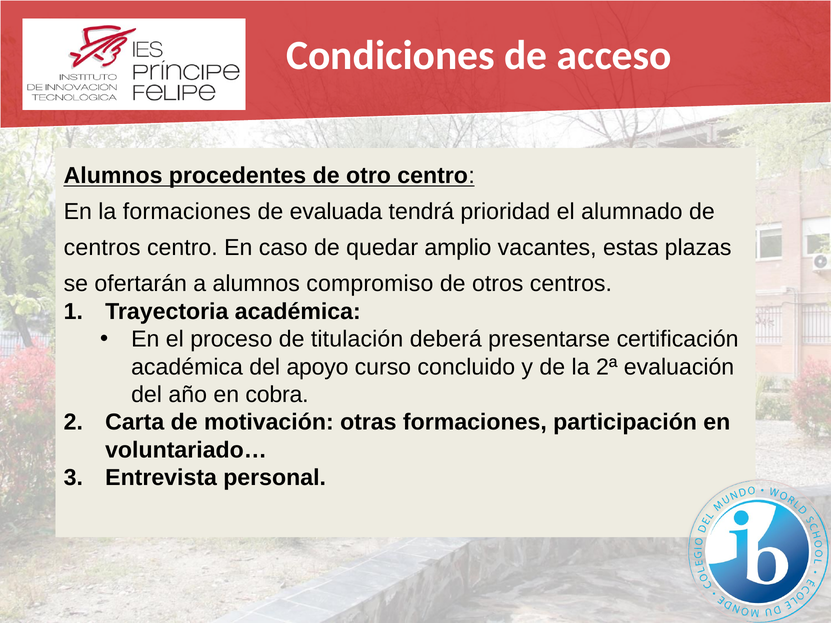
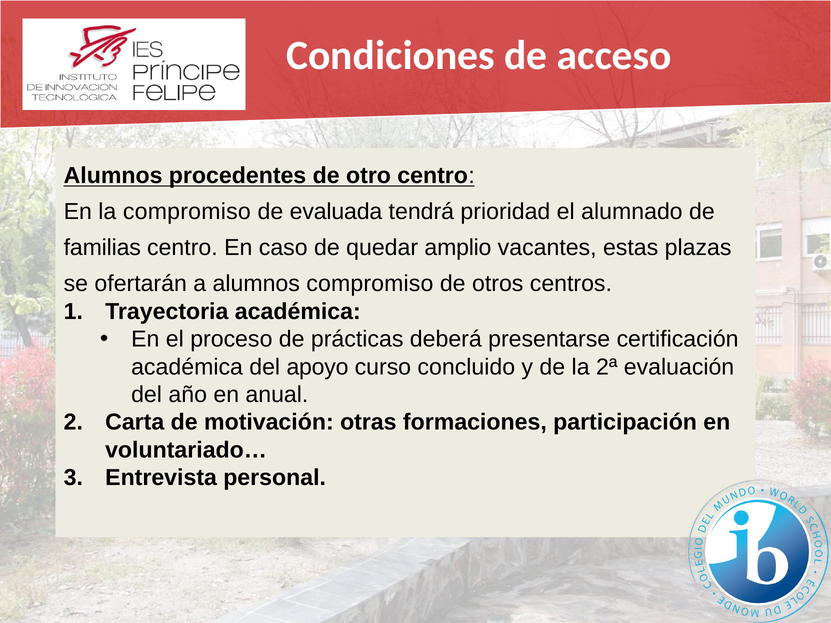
la formaciones: formaciones -> compromiso
centros at (102, 248): centros -> familias
titulación: titulación -> prácticas
cobra: cobra -> anual
